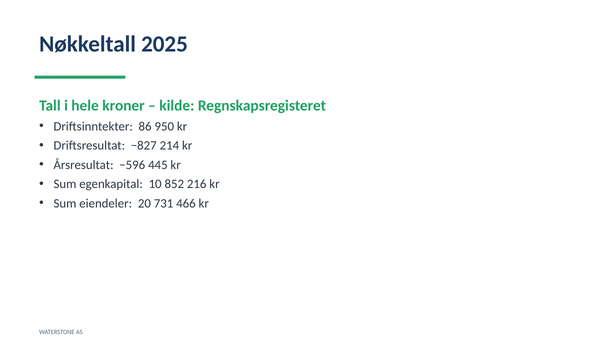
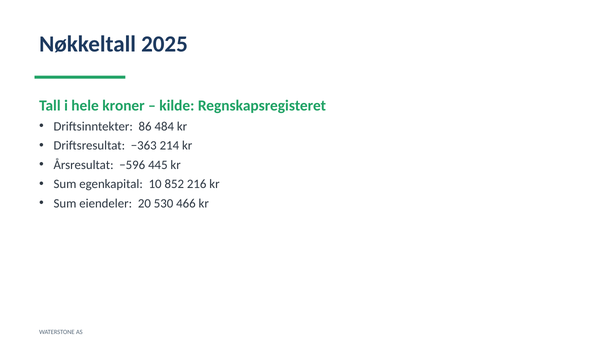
950: 950 -> 484
−827: −827 -> −363
731: 731 -> 530
